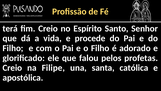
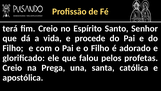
Filipe: Filipe -> Prega
